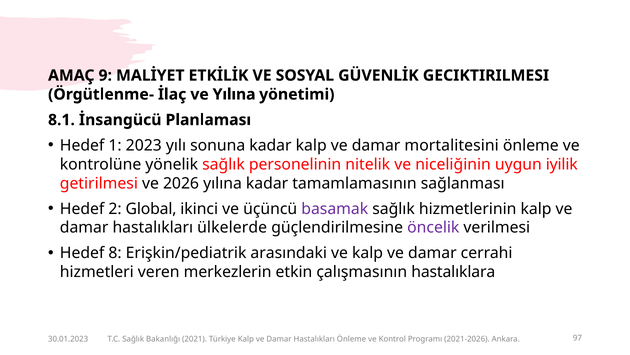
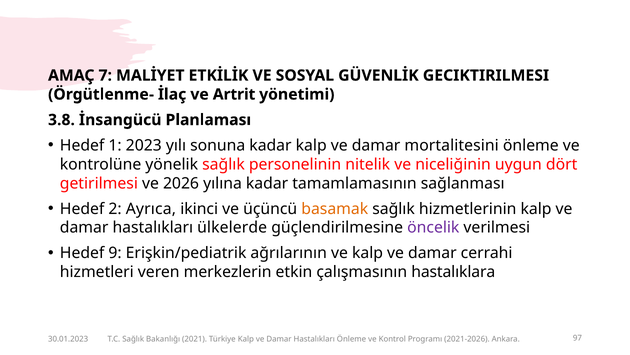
9: 9 -> 7
ve Yılına: Yılına -> Artrit
8.1: 8.1 -> 3.8
iyilik: iyilik -> dört
Global: Global -> Ayrıca
basamak colour: purple -> orange
8: 8 -> 9
arasındaki: arasındaki -> ağrılarının
